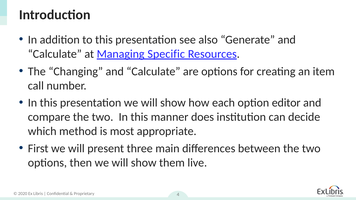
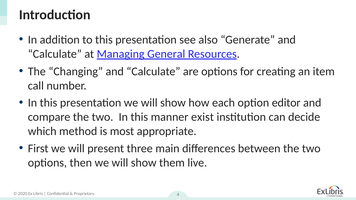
Specific: Specific -> General
does: does -> exist
